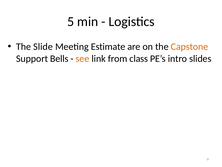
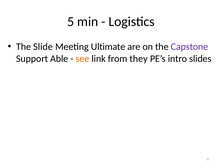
Estimate: Estimate -> Ultimate
Capstone colour: orange -> purple
Bells: Bells -> Able
class: class -> they
